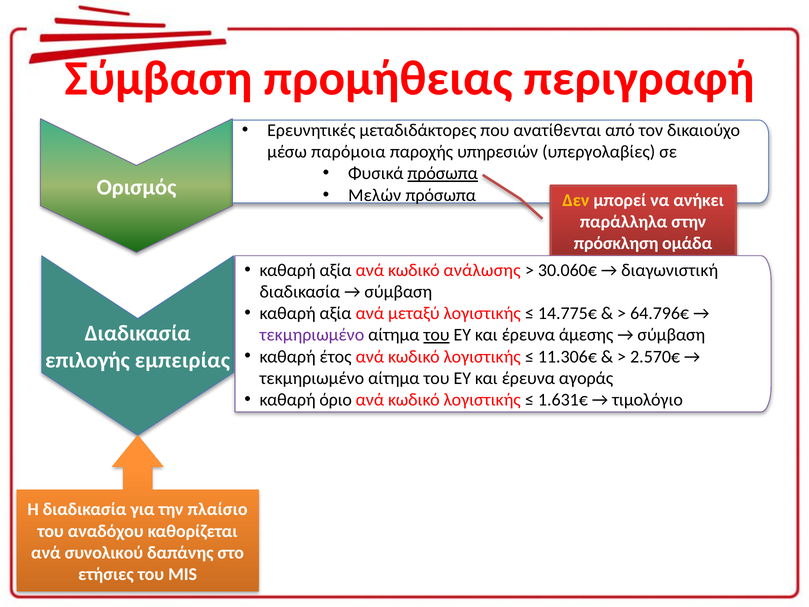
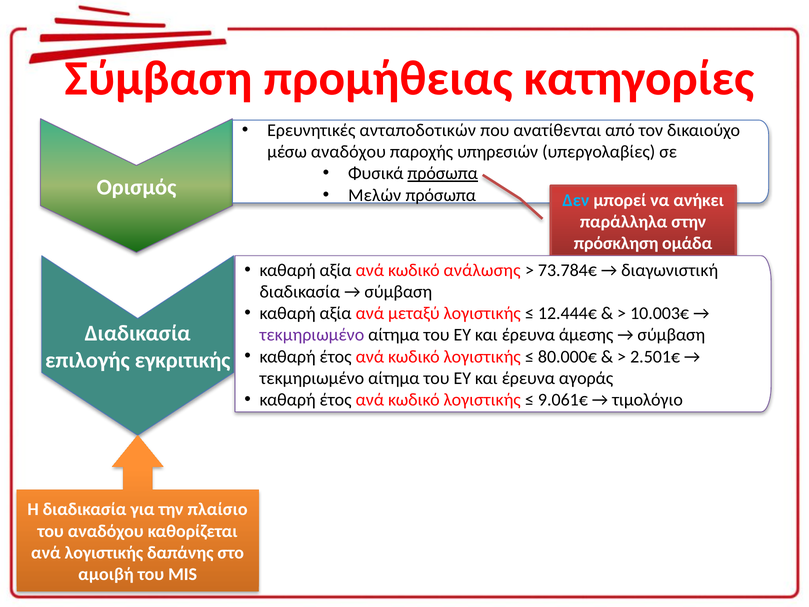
περιγραφή: περιγραφή -> κατηγορίες
μεταδιδάκτορες: μεταδιδάκτορες -> ανταποδοτικών
μέσω παρόμοια: παρόμοια -> αναδόχου
Δεν colour: yellow -> light blue
30.060€: 30.060€ -> 73.784€
14.775€: 14.775€ -> 12.444€
64.796€: 64.796€ -> 10.003€
του at (437, 335) underline: present -> none
11.306€: 11.306€ -> 80.000€
2.570€: 2.570€ -> 2.501€
εμπειρίας: εμπειρίας -> εγκριτικής
όριο at (336, 400): όριο -> έτος
1.631€: 1.631€ -> 9.061€
ανά συνολικού: συνολικού -> λογιστικής
ετήσιες: ετήσιες -> αμοιβή
